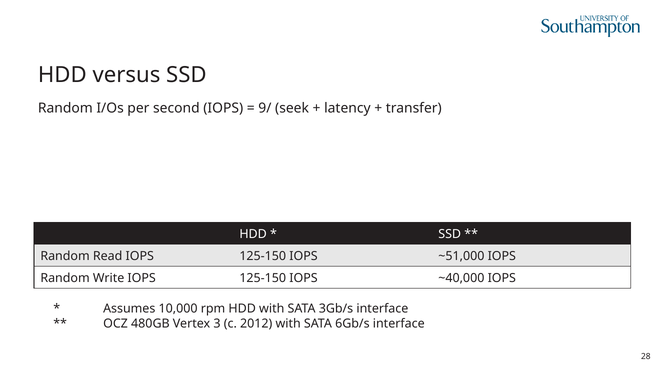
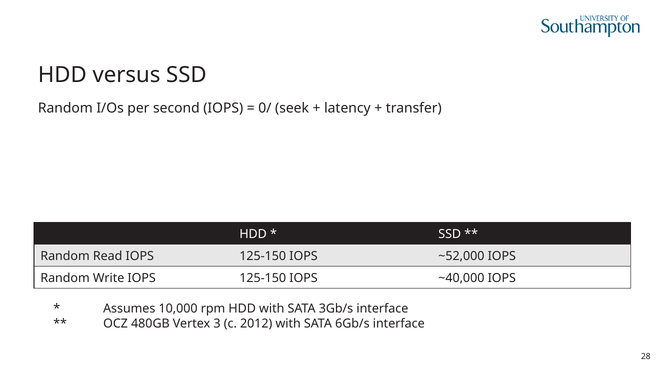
9/: 9/ -> 0/
~51,000: ~51,000 -> ~52,000
